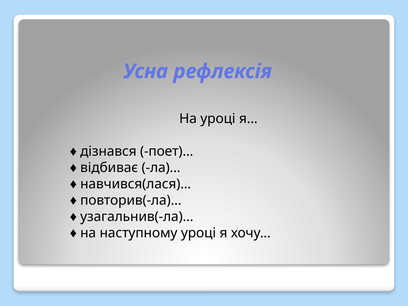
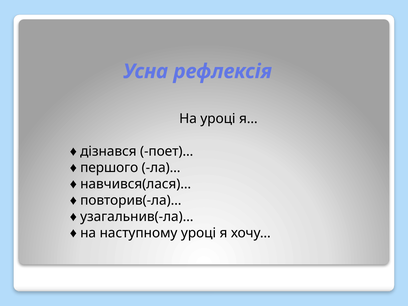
відбиває: відбиває -> першого
